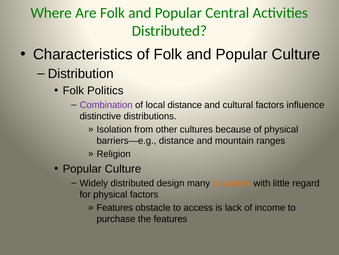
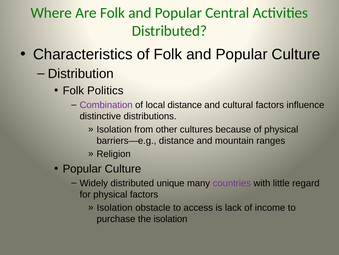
design: design -> unique
countries colour: orange -> purple
Features at (115, 207): Features -> Isolation
the features: features -> isolation
